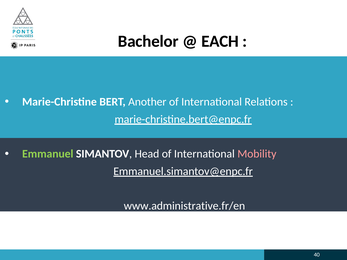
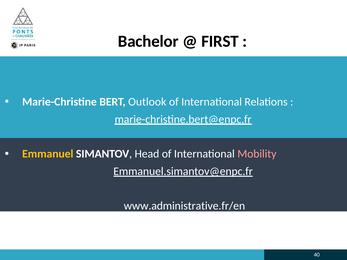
EACH: EACH -> FIRST
Another: Another -> Outlook
Emmanuel colour: light green -> yellow
